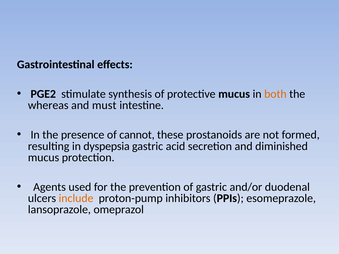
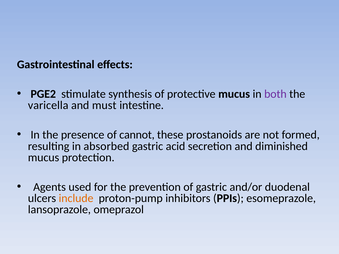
both colour: orange -> purple
whereas: whereas -> varicella
dyspepsia: dyspepsia -> absorbed
